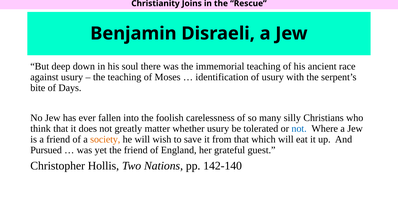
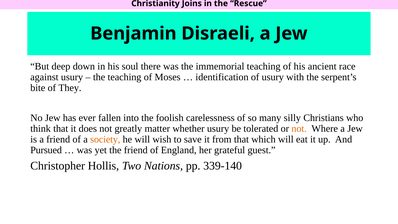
Days: Days -> They
not at (299, 128) colour: blue -> orange
142-140: 142-140 -> 339-140
